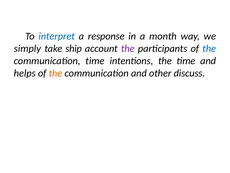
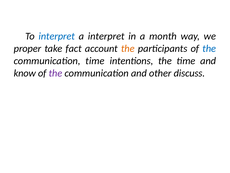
a response: response -> interpret
simply: simply -> proper
ship: ship -> fact
the at (128, 48) colour: purple -> orange
helps: helps -> know
the at (56, 73) colour: orange -> purple
